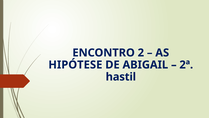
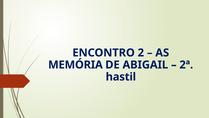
HIPÓTESE: HIPÓTESE -> MEMÓRIA
